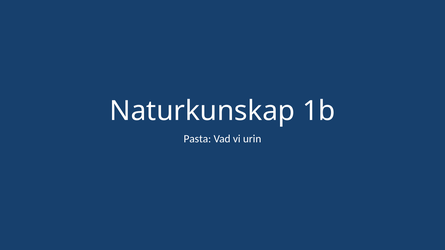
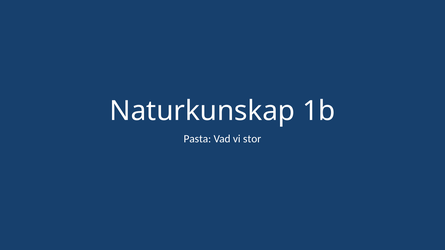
urin: urin -> stor
